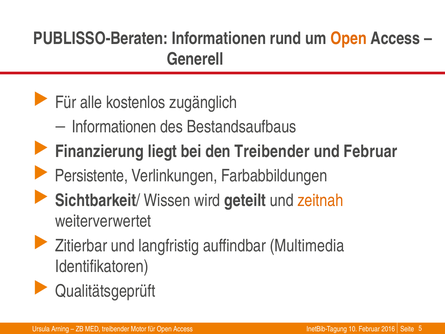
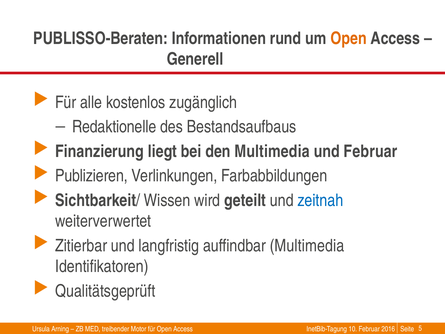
Informationen at (114, 127): Informationen -> Redaktionelle
den Treibender: Treibender -> Multimedia
Persistente: Persistente -> Publizieren
zeitnah colour: orange -> blue
